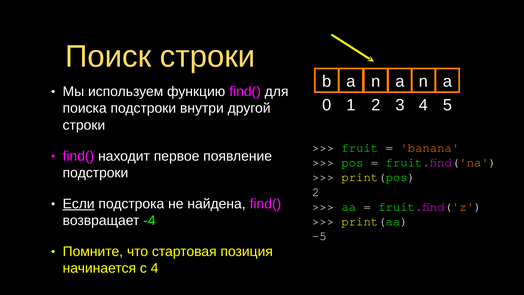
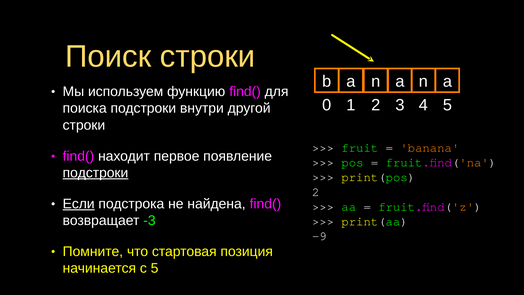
подстроки at (95, 173) underline: none -> present
-4: -4 -> -3
-5: -5 -> -9
с 4: 4 -> 5
